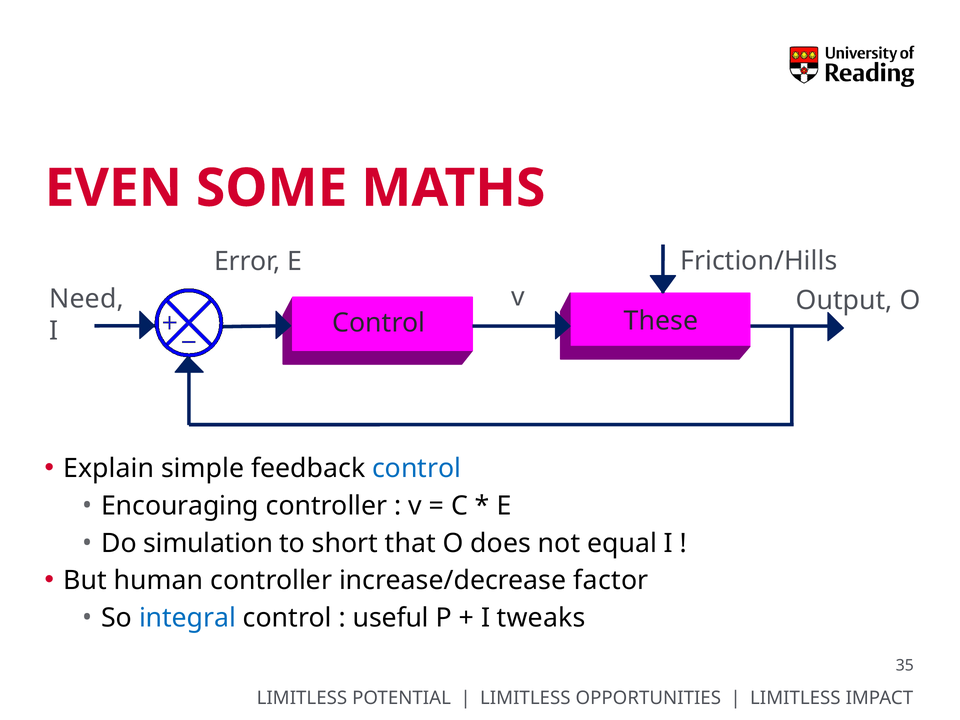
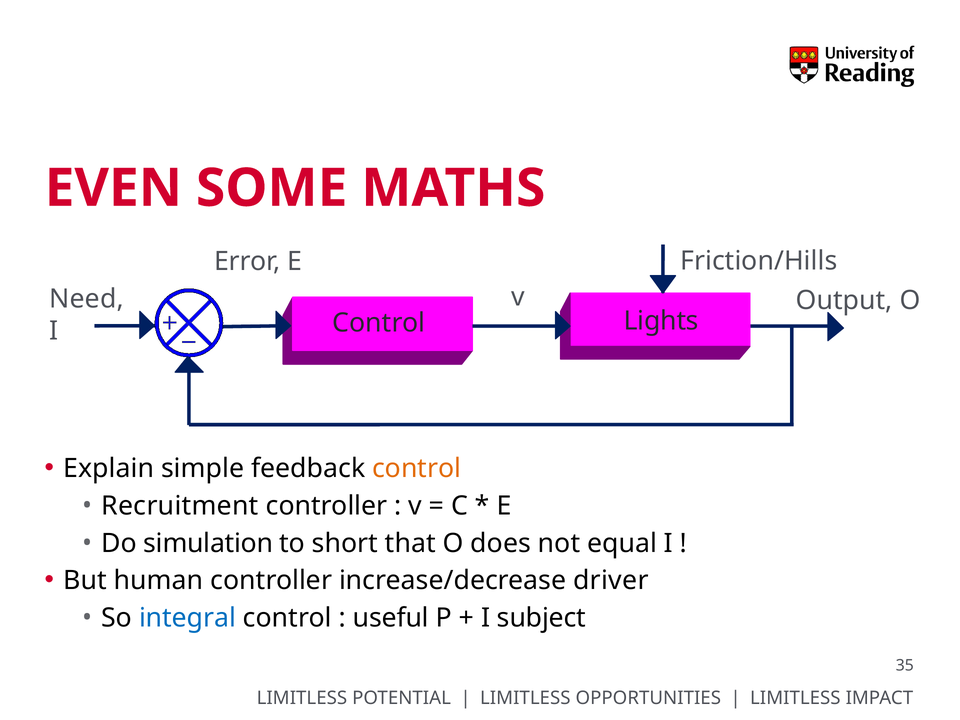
These: These -> Lights
control at (417, 469) colour: blue -> orange
Encouraging: Encouraging -> Recruitment
factor: factor -> driver
tweaks: tweaks -> subject
